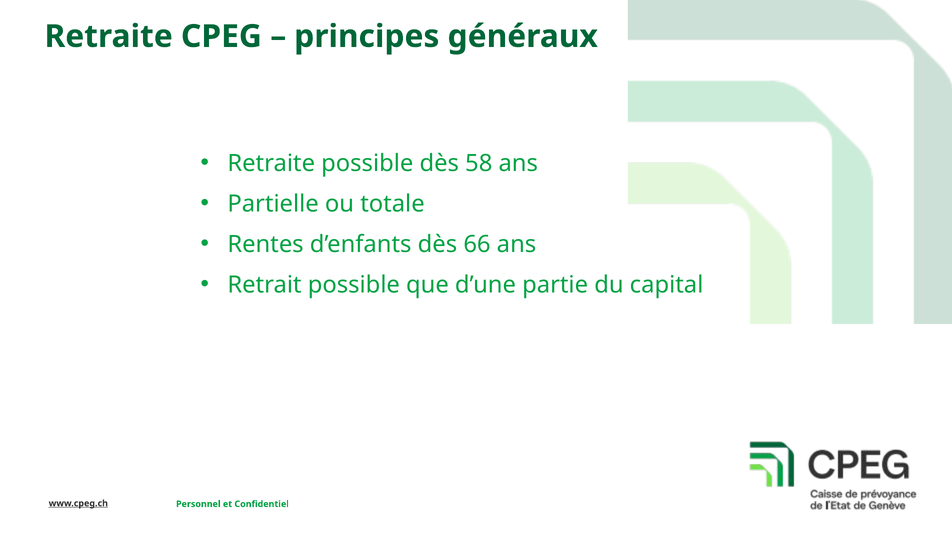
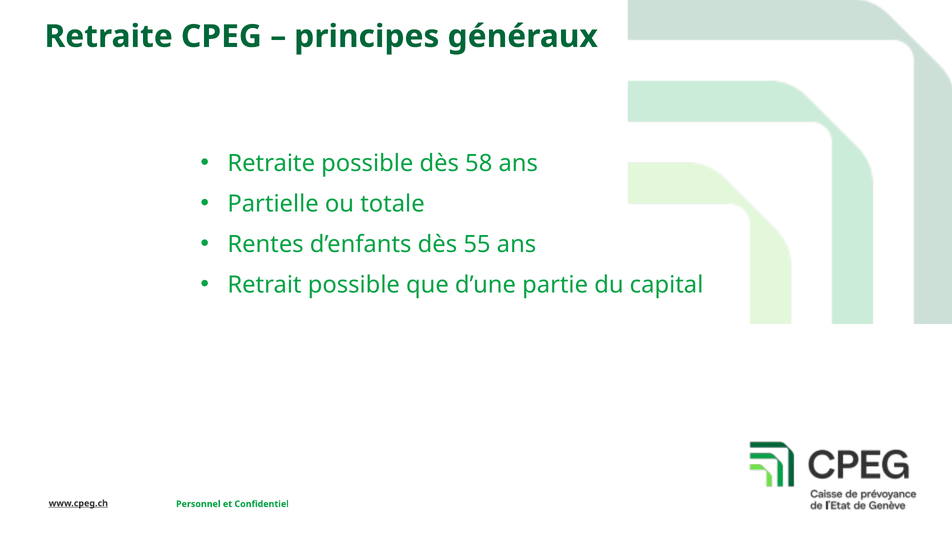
66: 66 -> 55
